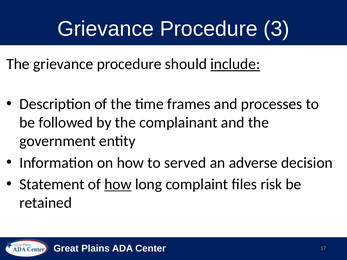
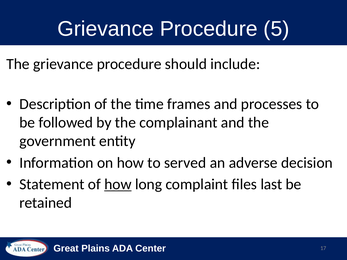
3: 3 -> 5
include underline: present -> none
risk: risk -> last
